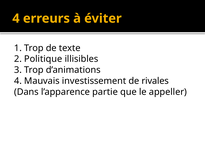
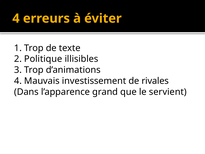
partie: partie -> grand
appeller: appeller -> servient
